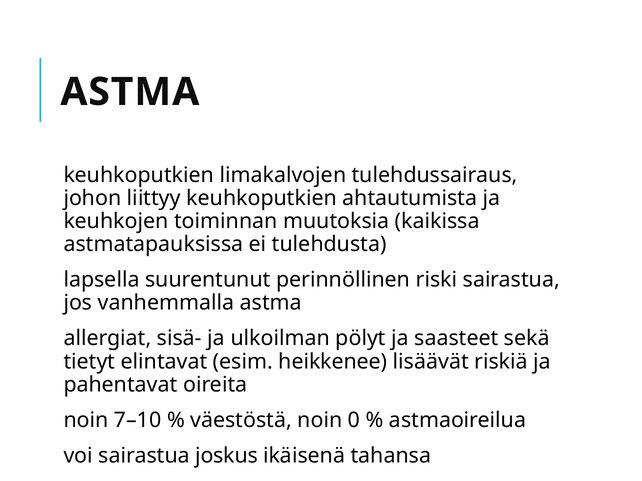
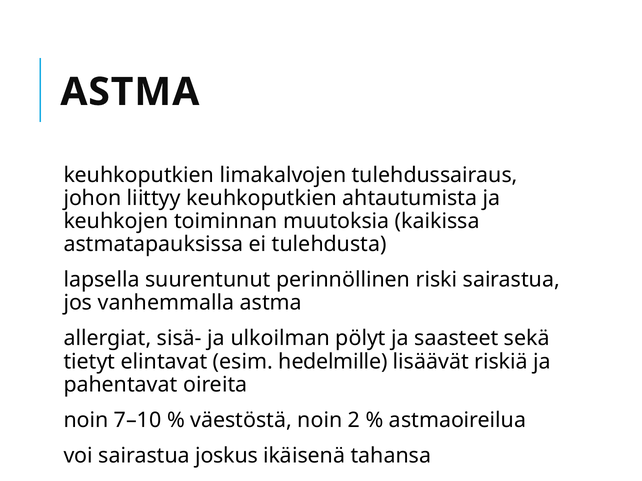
heikkenee: heikkenee -> hedelmille
0: 0 -> 2
